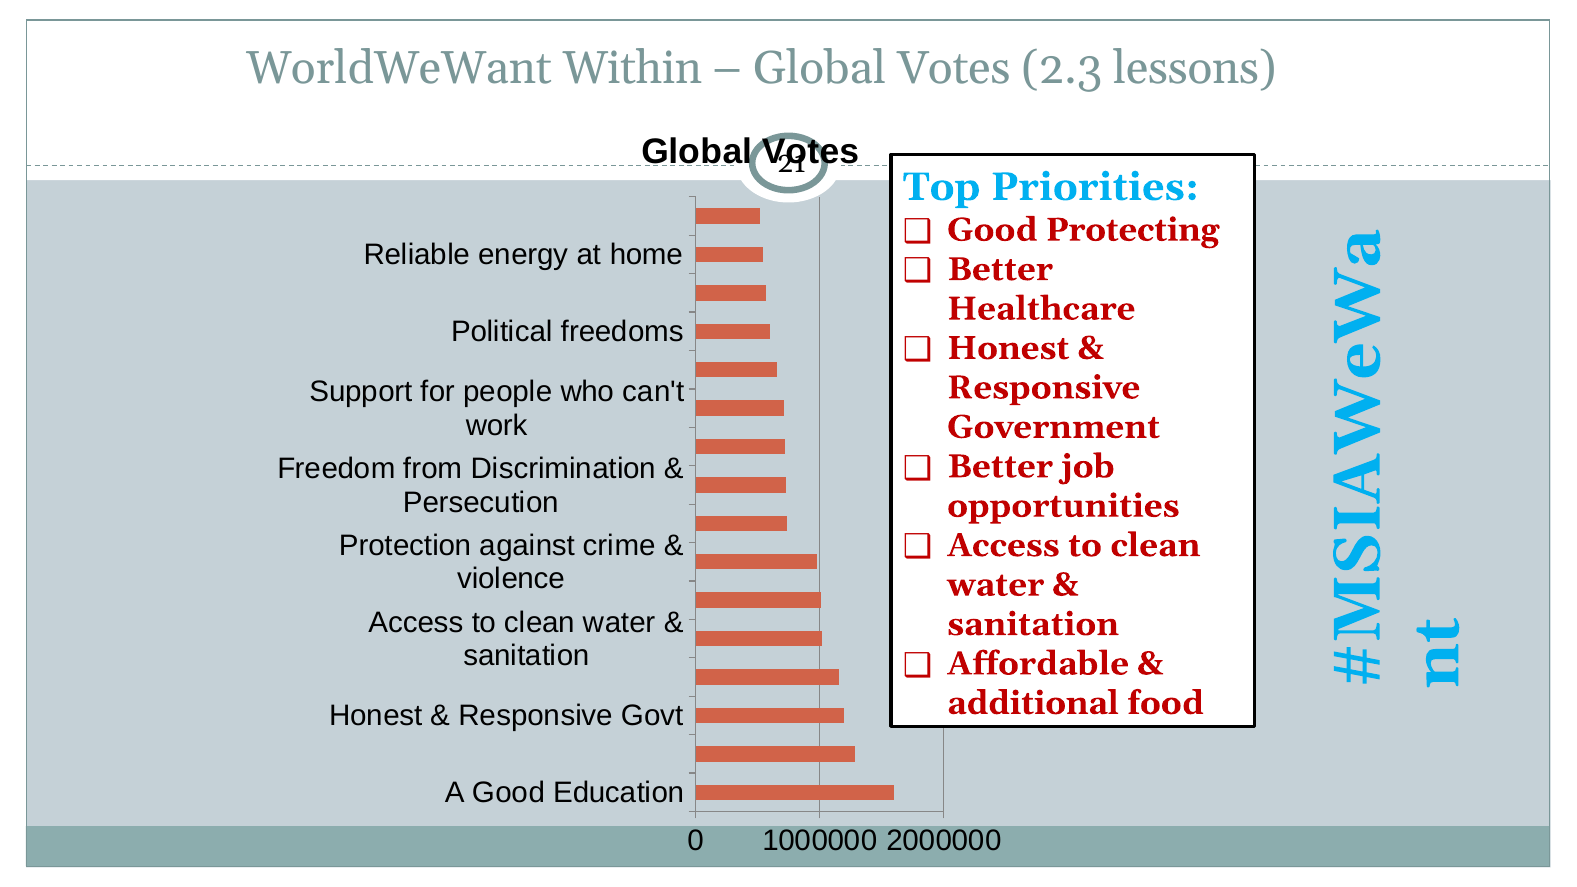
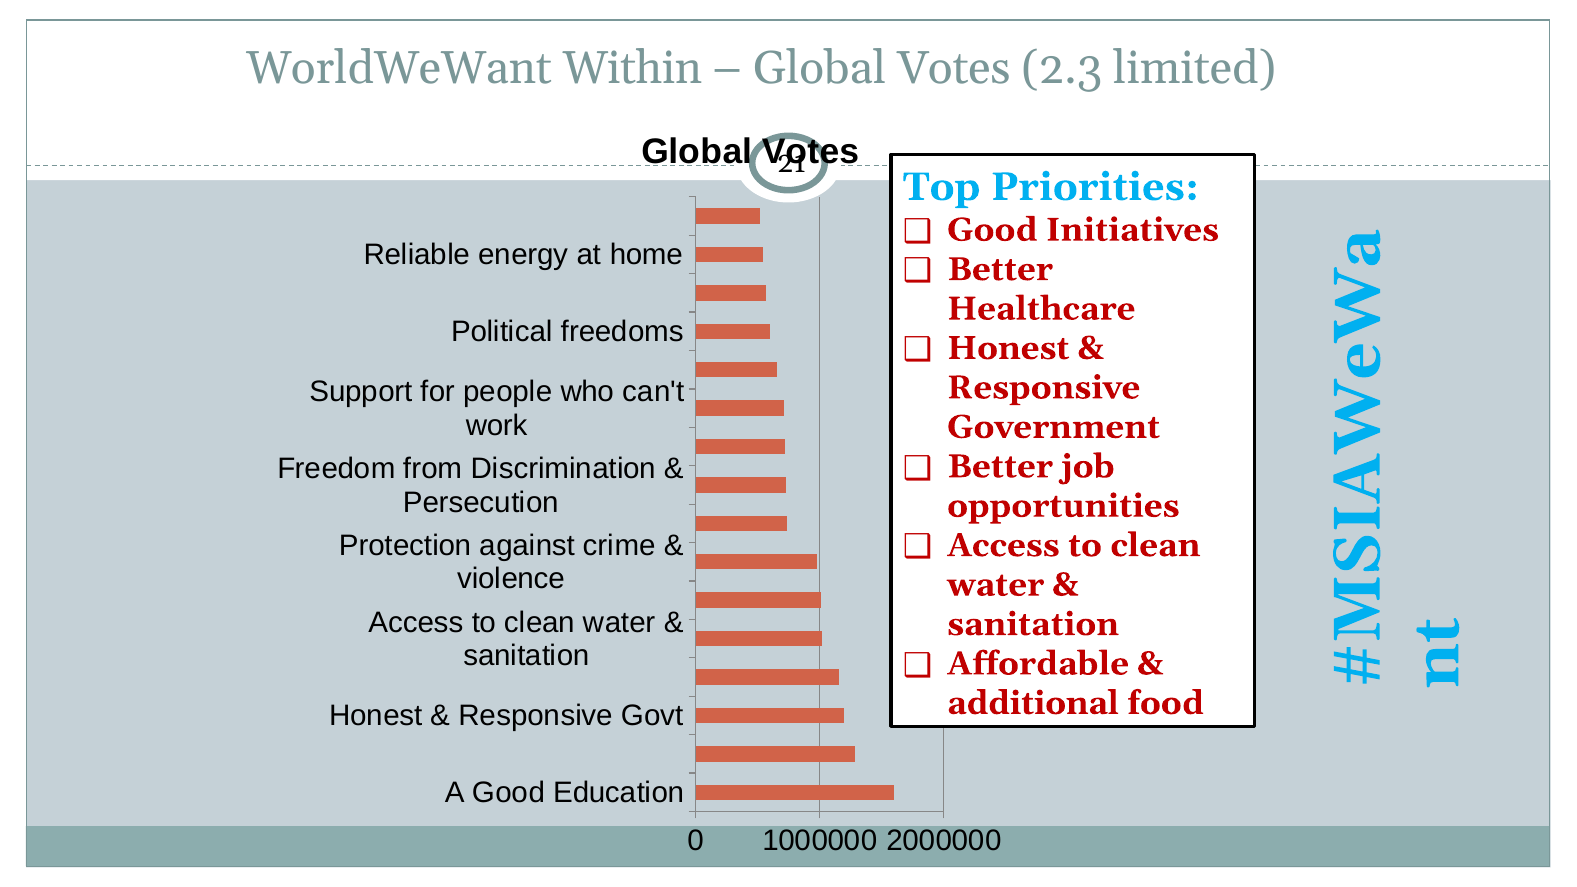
lessons: lessons -> limited
Protecting: Protecting -> Initiatives
